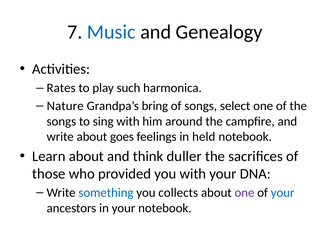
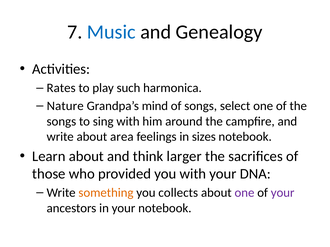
bring: bring -> mind
goes: goes -> area
held: held -> sizes
duller: duller -> larger
something colour: blue -> orange
your at (283, 193) colour: blue -> purple
